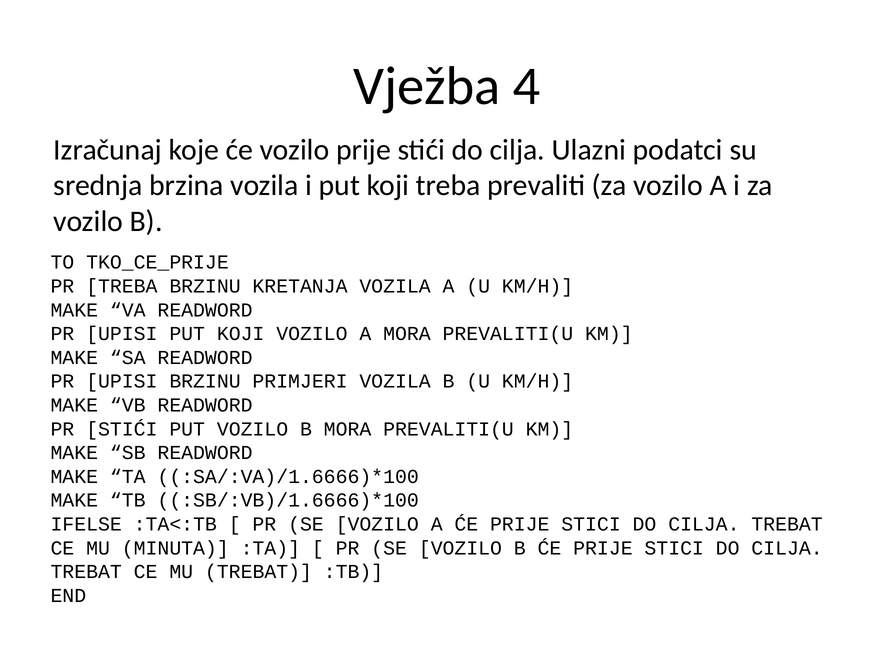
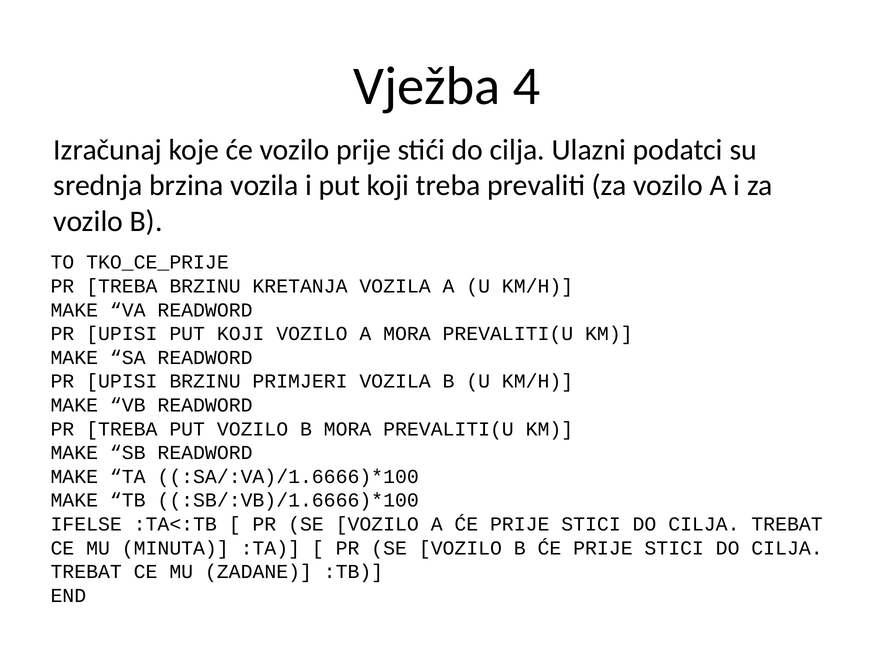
STIĆI at (122, 429): STIĆI -> TREBA
MU TREBAT: TREBAT -> ZADANE
